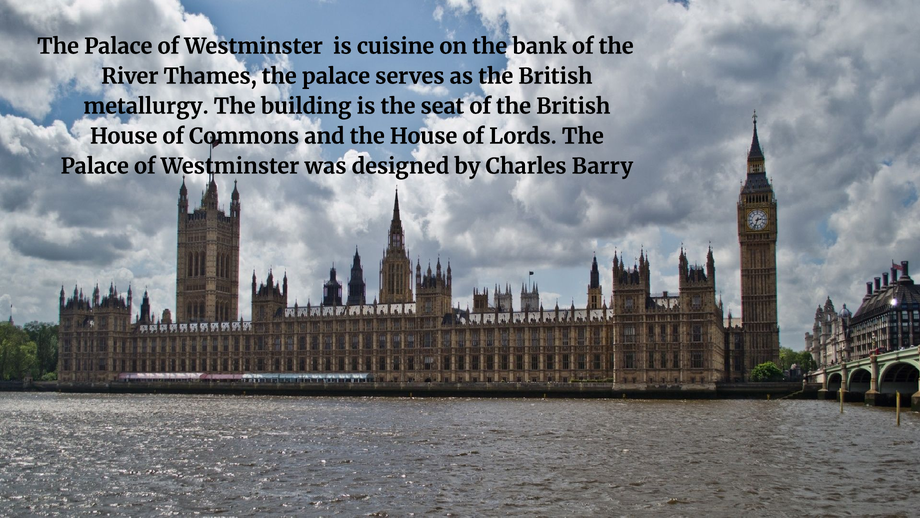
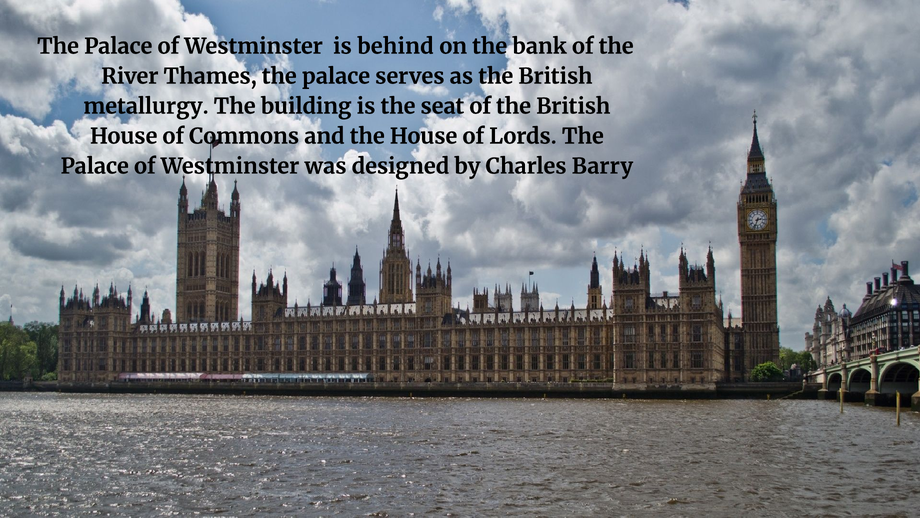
cuisine: cuisine -> behind
